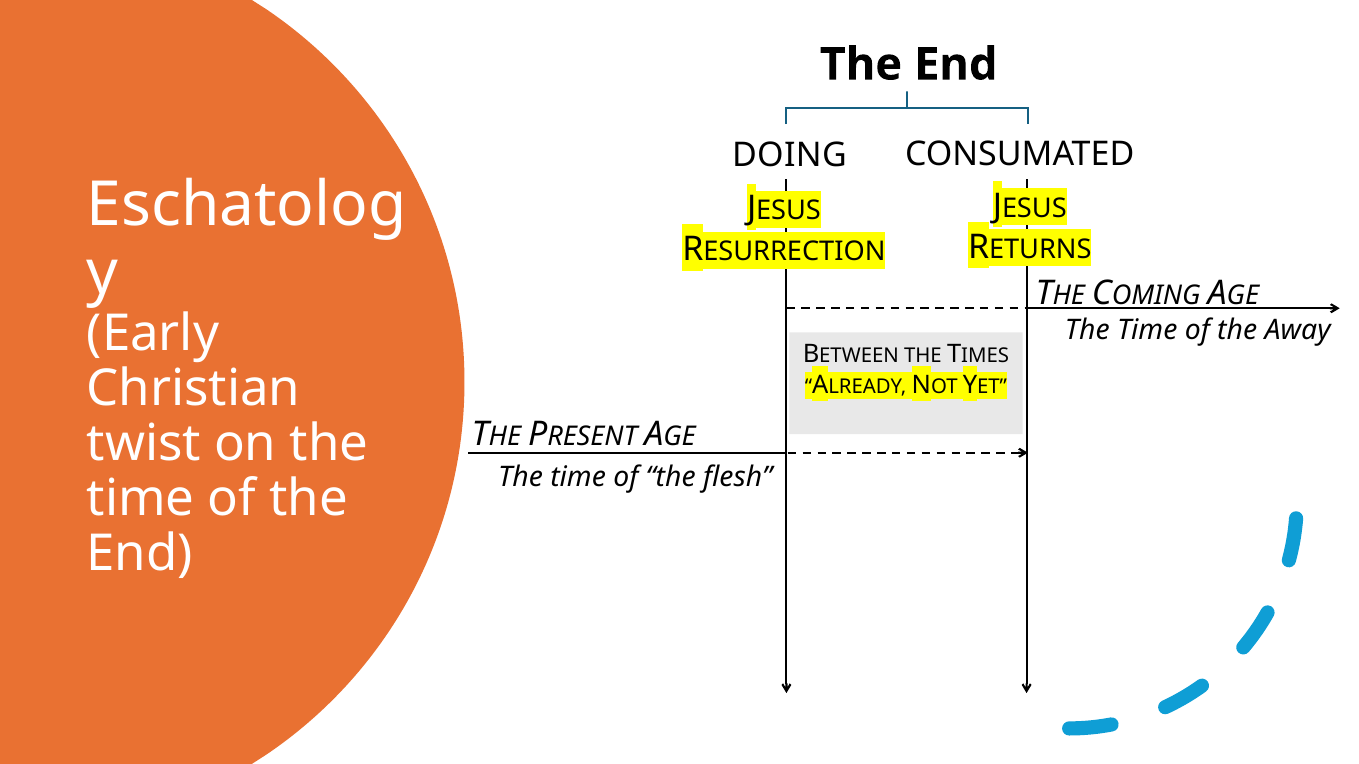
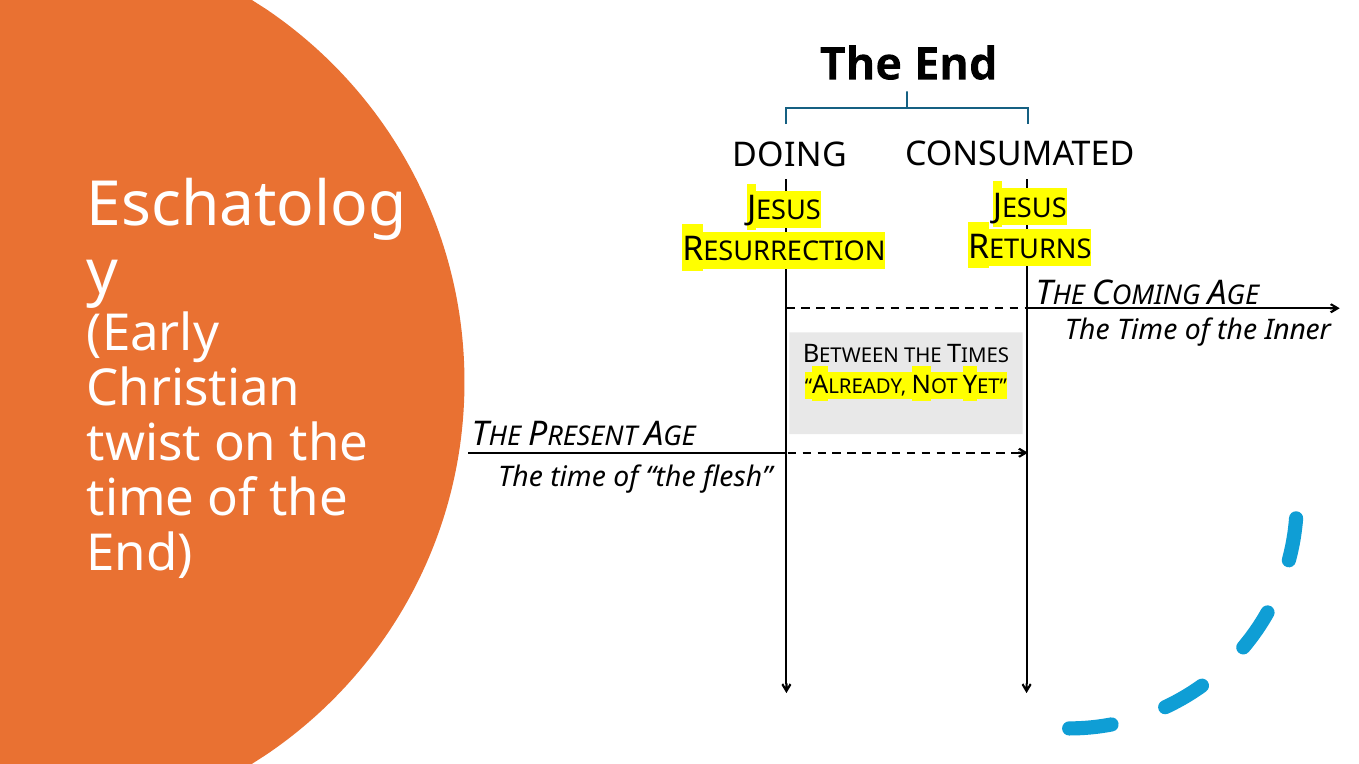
Away: Away -> Inner
